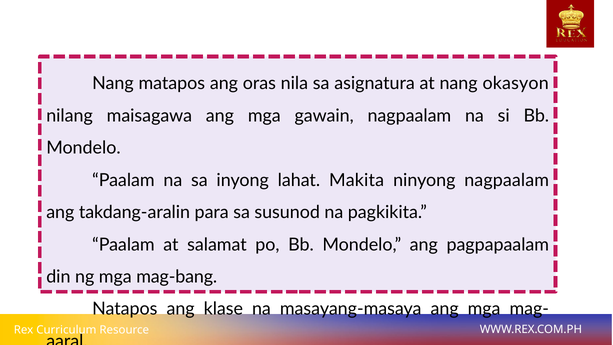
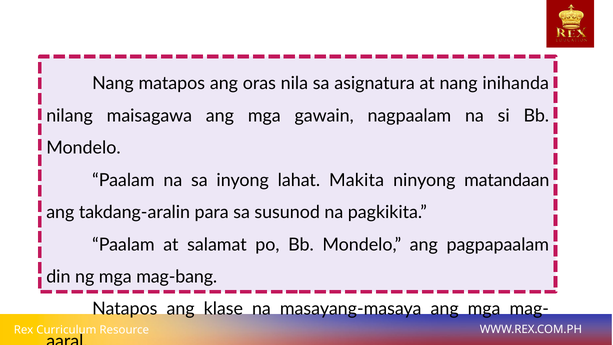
okasyon: okasyon -> inihanda
ninyong nagpaalam: nagpaalam -> matandaan
